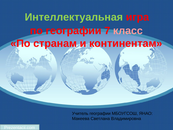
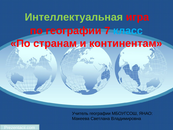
класс colour: pink -> light blue
